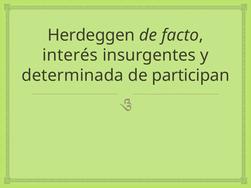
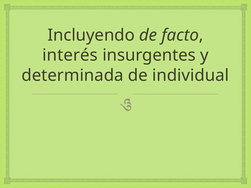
Herdeggen: Herdeggen -> Incluyendo
participan: participan -> individual
